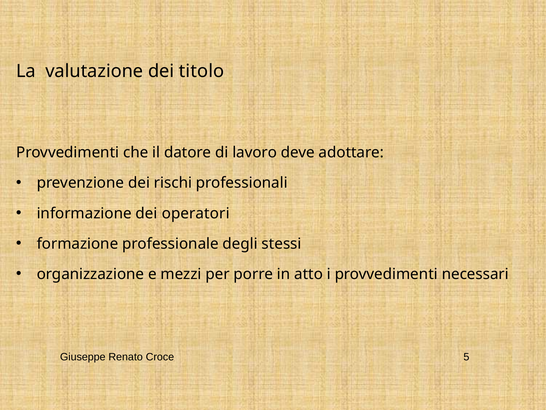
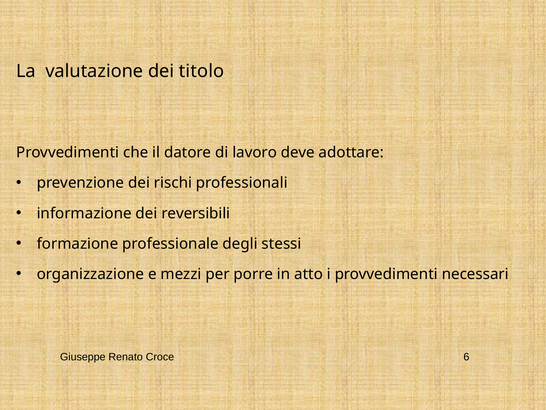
operatori: operatori -> reversibili
5: 5 -> 6
